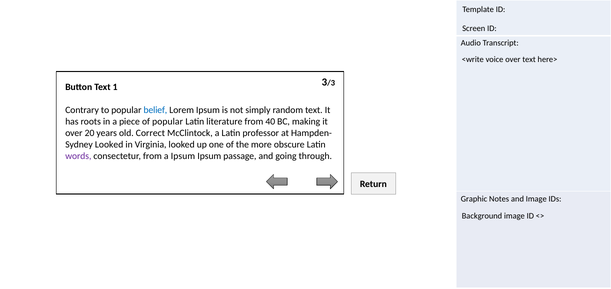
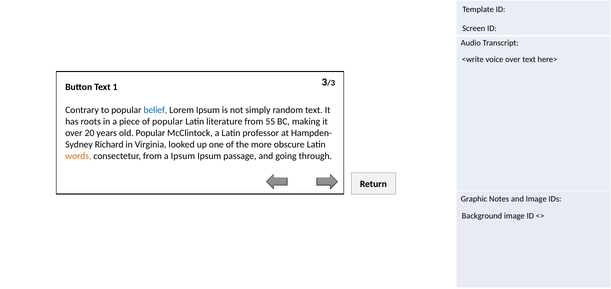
40: 40 -> 55
old Correct: Correct -> Popular
Looked at (109, 144): Looked -> Richard
words colour: purple -> orange
